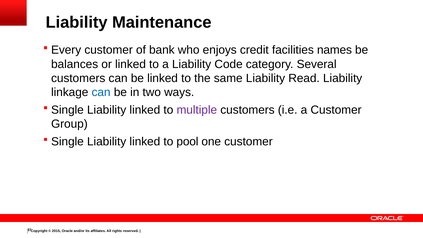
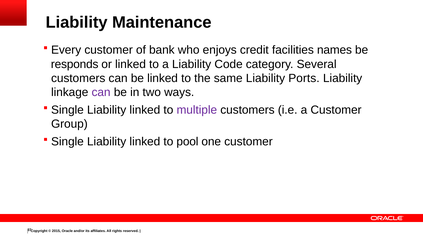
balances: balances -> responds
Read: Read -> Ports
can at (101, 92) colour: blue -> purple
